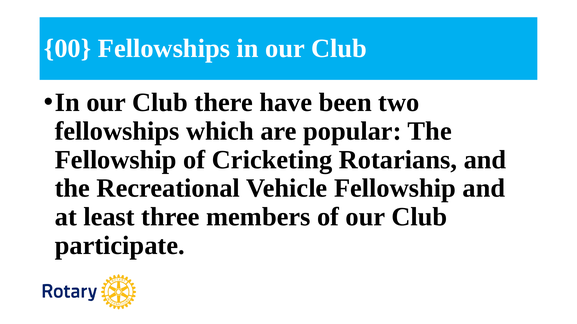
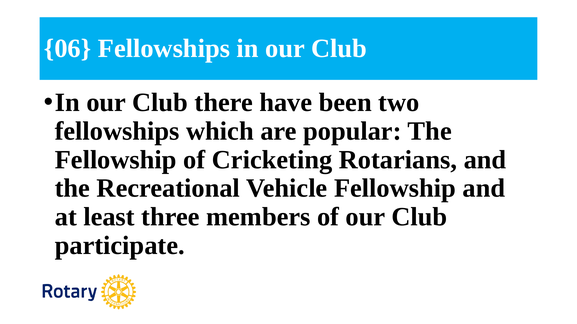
00: 00 -> 06
